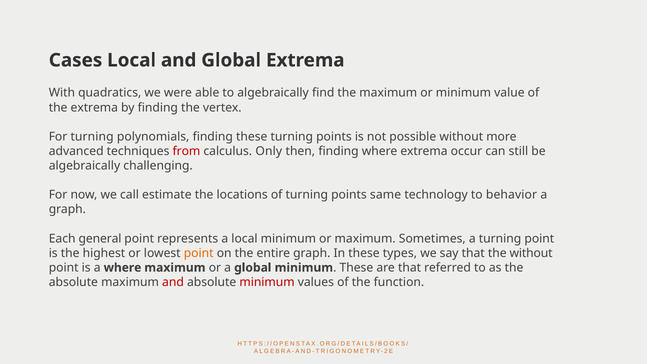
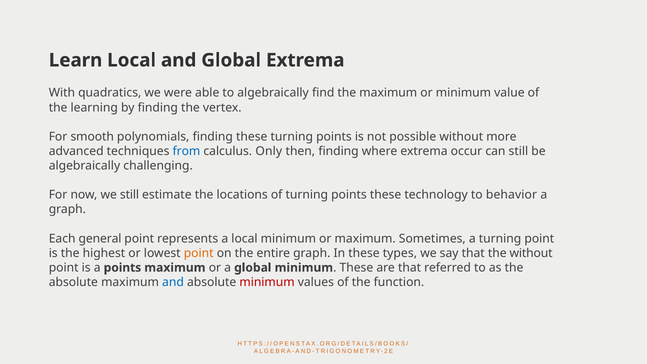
Cases: Cases -> Learn
the extrema: extrema -> learning
For turning: turning -> smooth
from colour: red -> blue
we call: call -> still
points same: same -> these
a where: where -> points
and at (173, 282) colour: red -> blue
